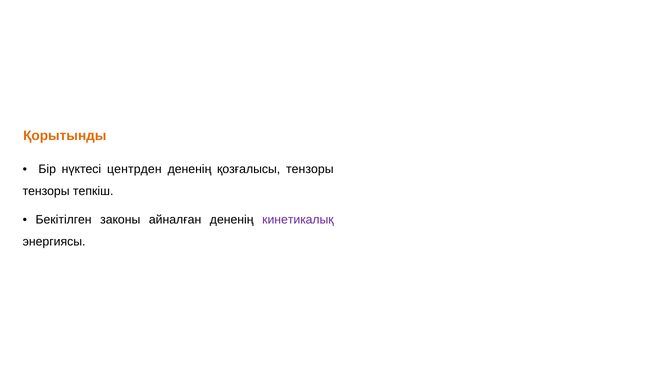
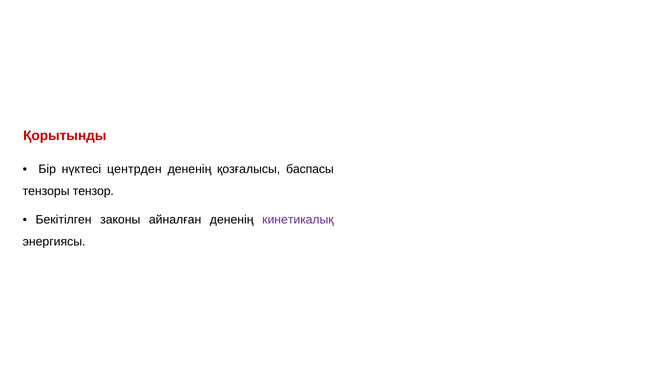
Қорытынды colour: orange -> red
қозғалысы тензоры: тензоры -> баспасы
тепкіш: тепкіш -> тензор
